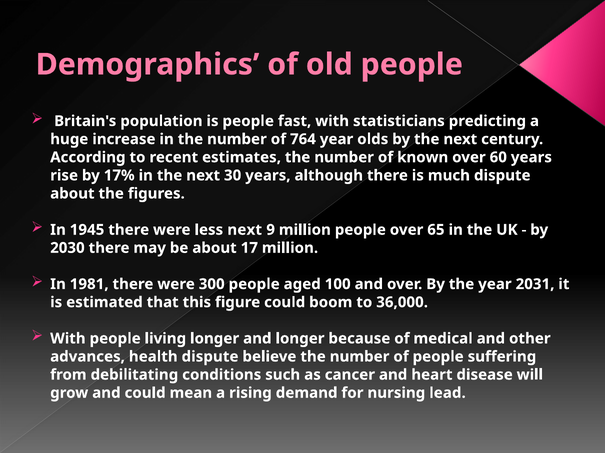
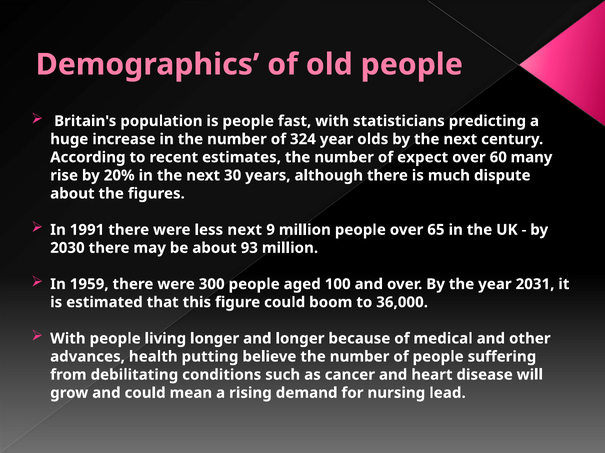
764: 764 -> 324
known: known -> expect
60 years: years -> many
17%: 17% -> 20%
1945: 1945 -> 1991
17: 17 -> 93
1981: 1981 -> 1959
health dispute: dispute -> putting
